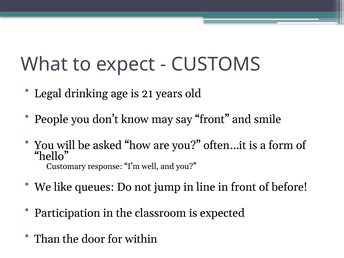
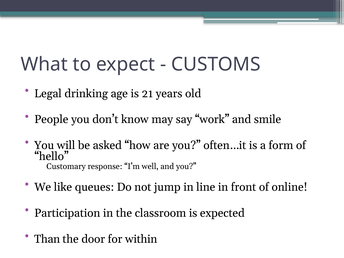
say front: front -> work
before: before -> online
